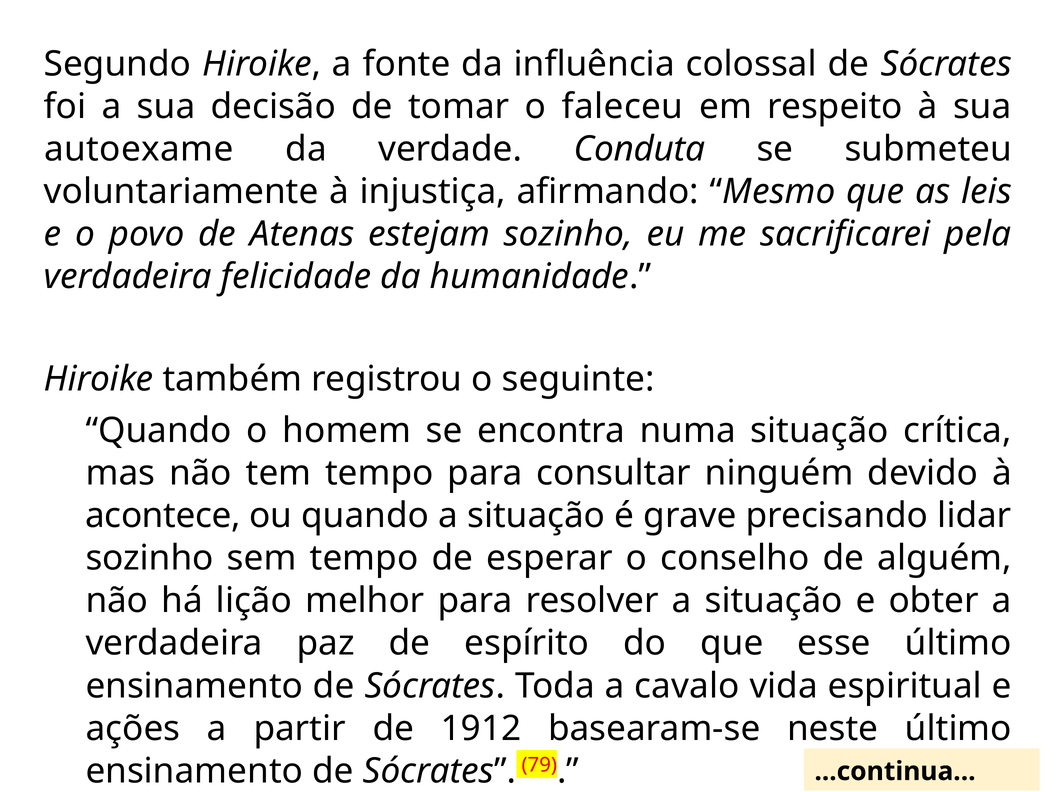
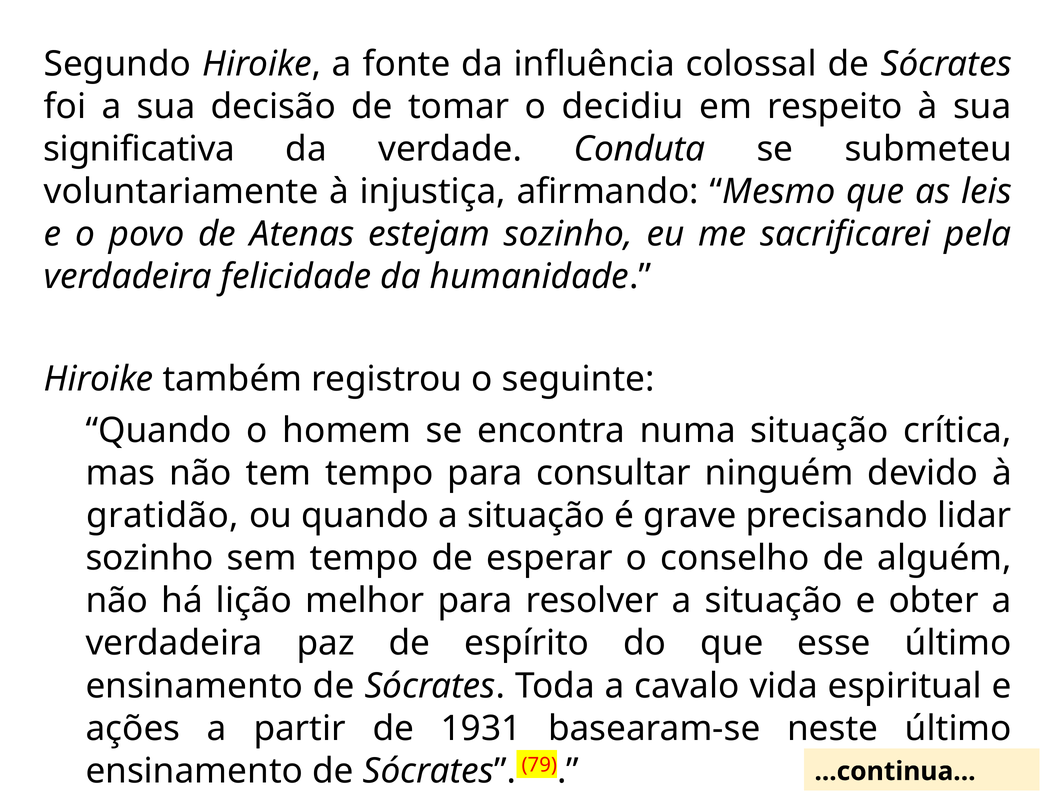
faleceu: faleceu -> decidiu
autoexame: autoexame -> significativa
acontece: acontece -> gratidão
1912: 1912 -> 1931
